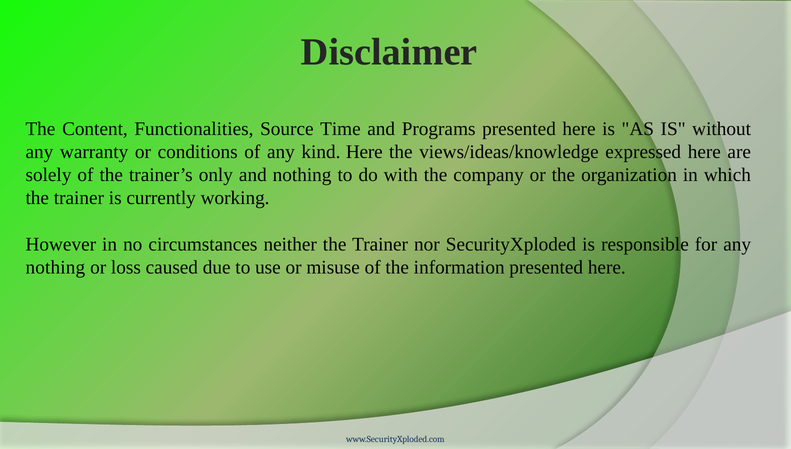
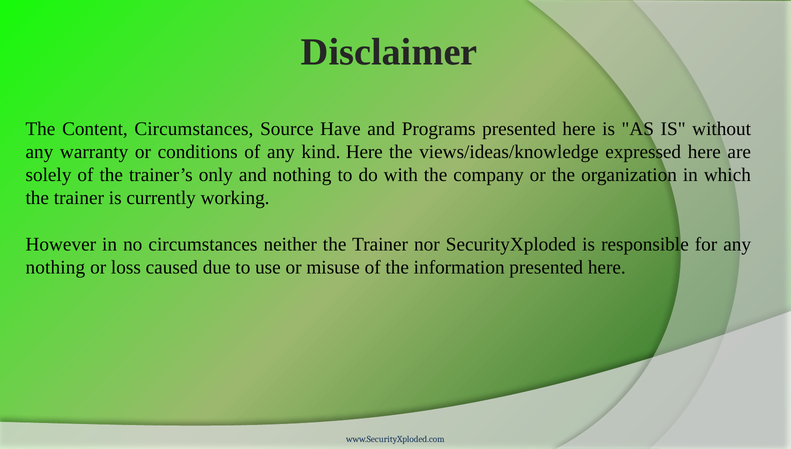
Content Functionalities: Functionalities -> Circumstances
Time: Time -> Have
